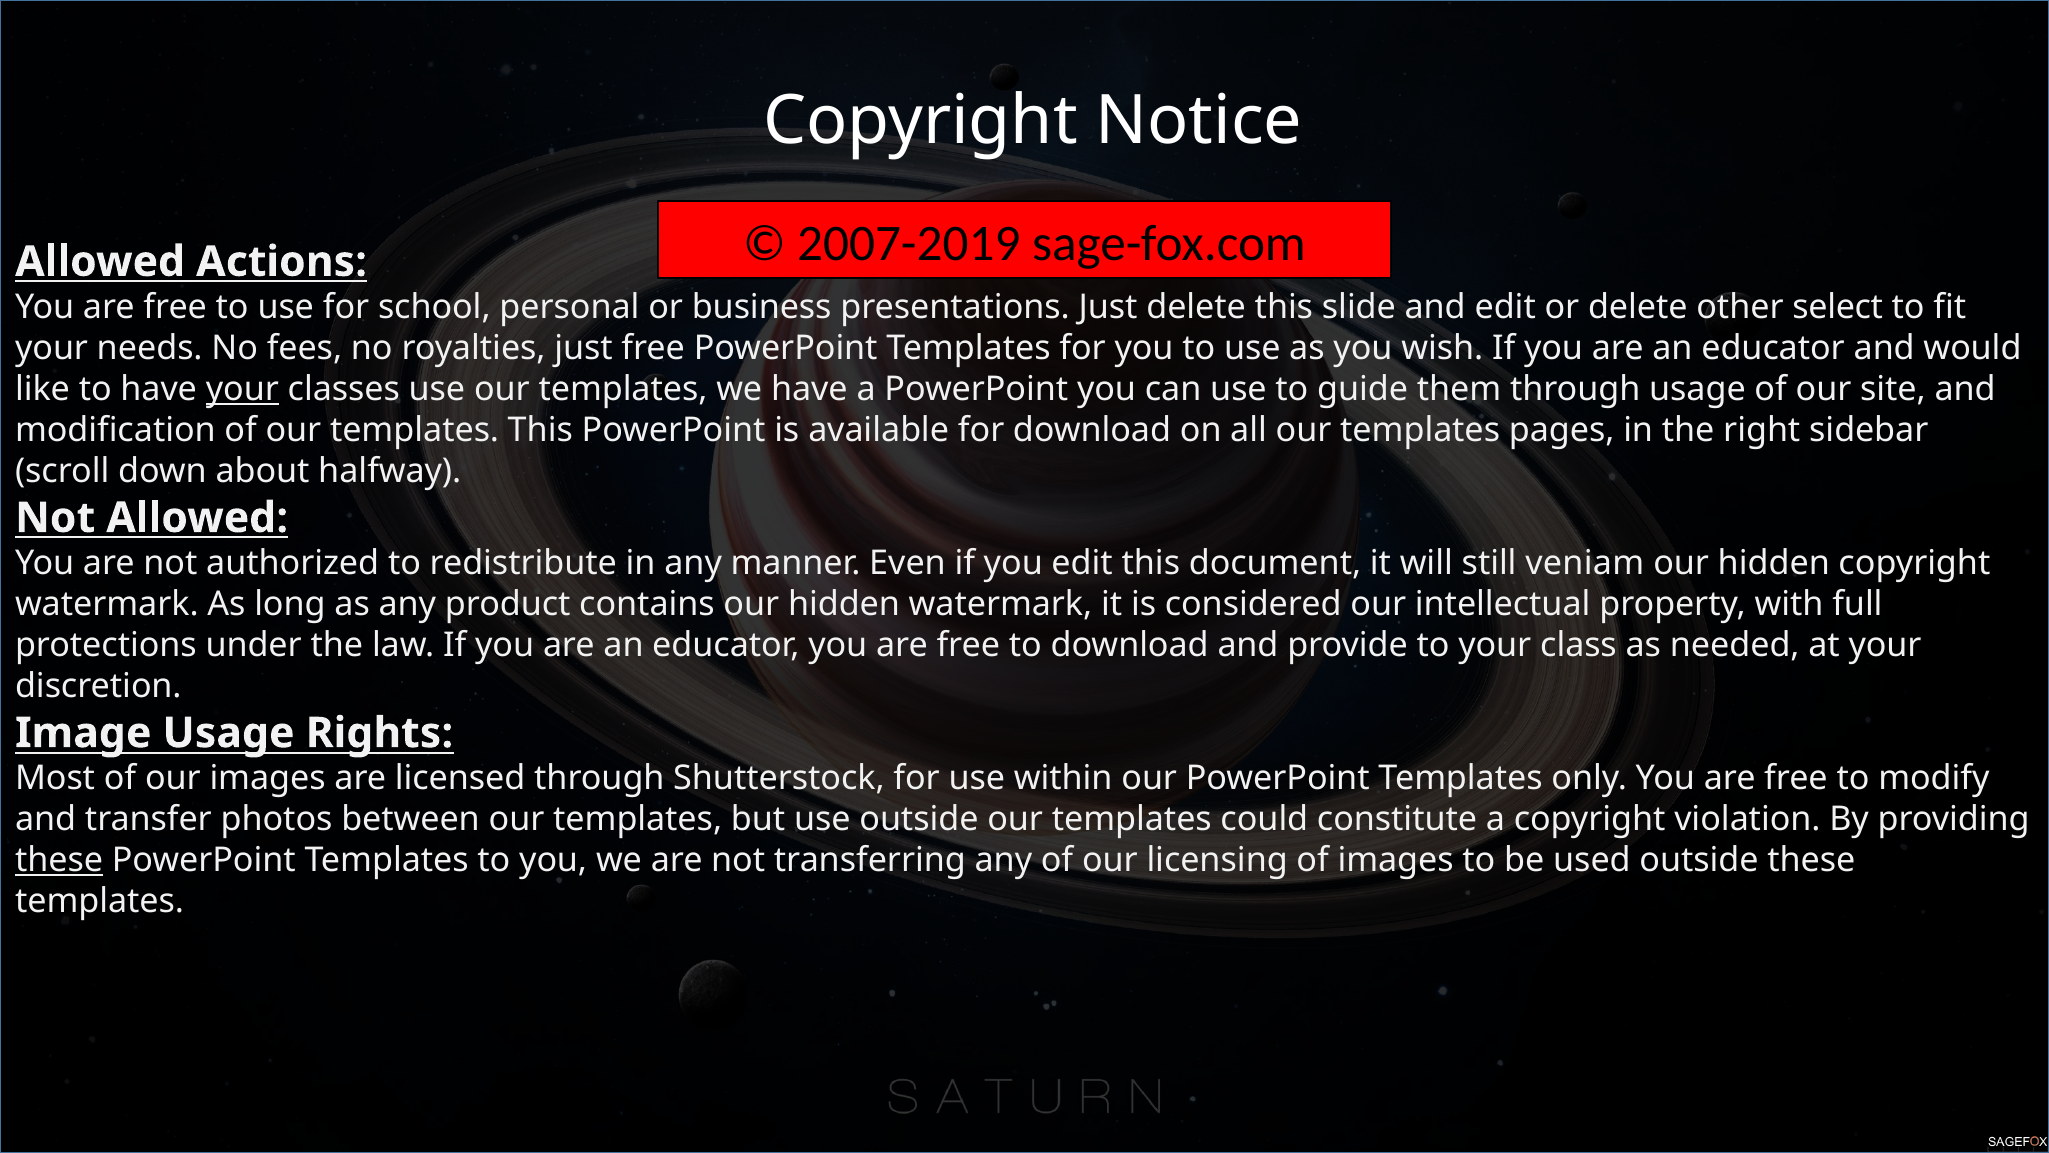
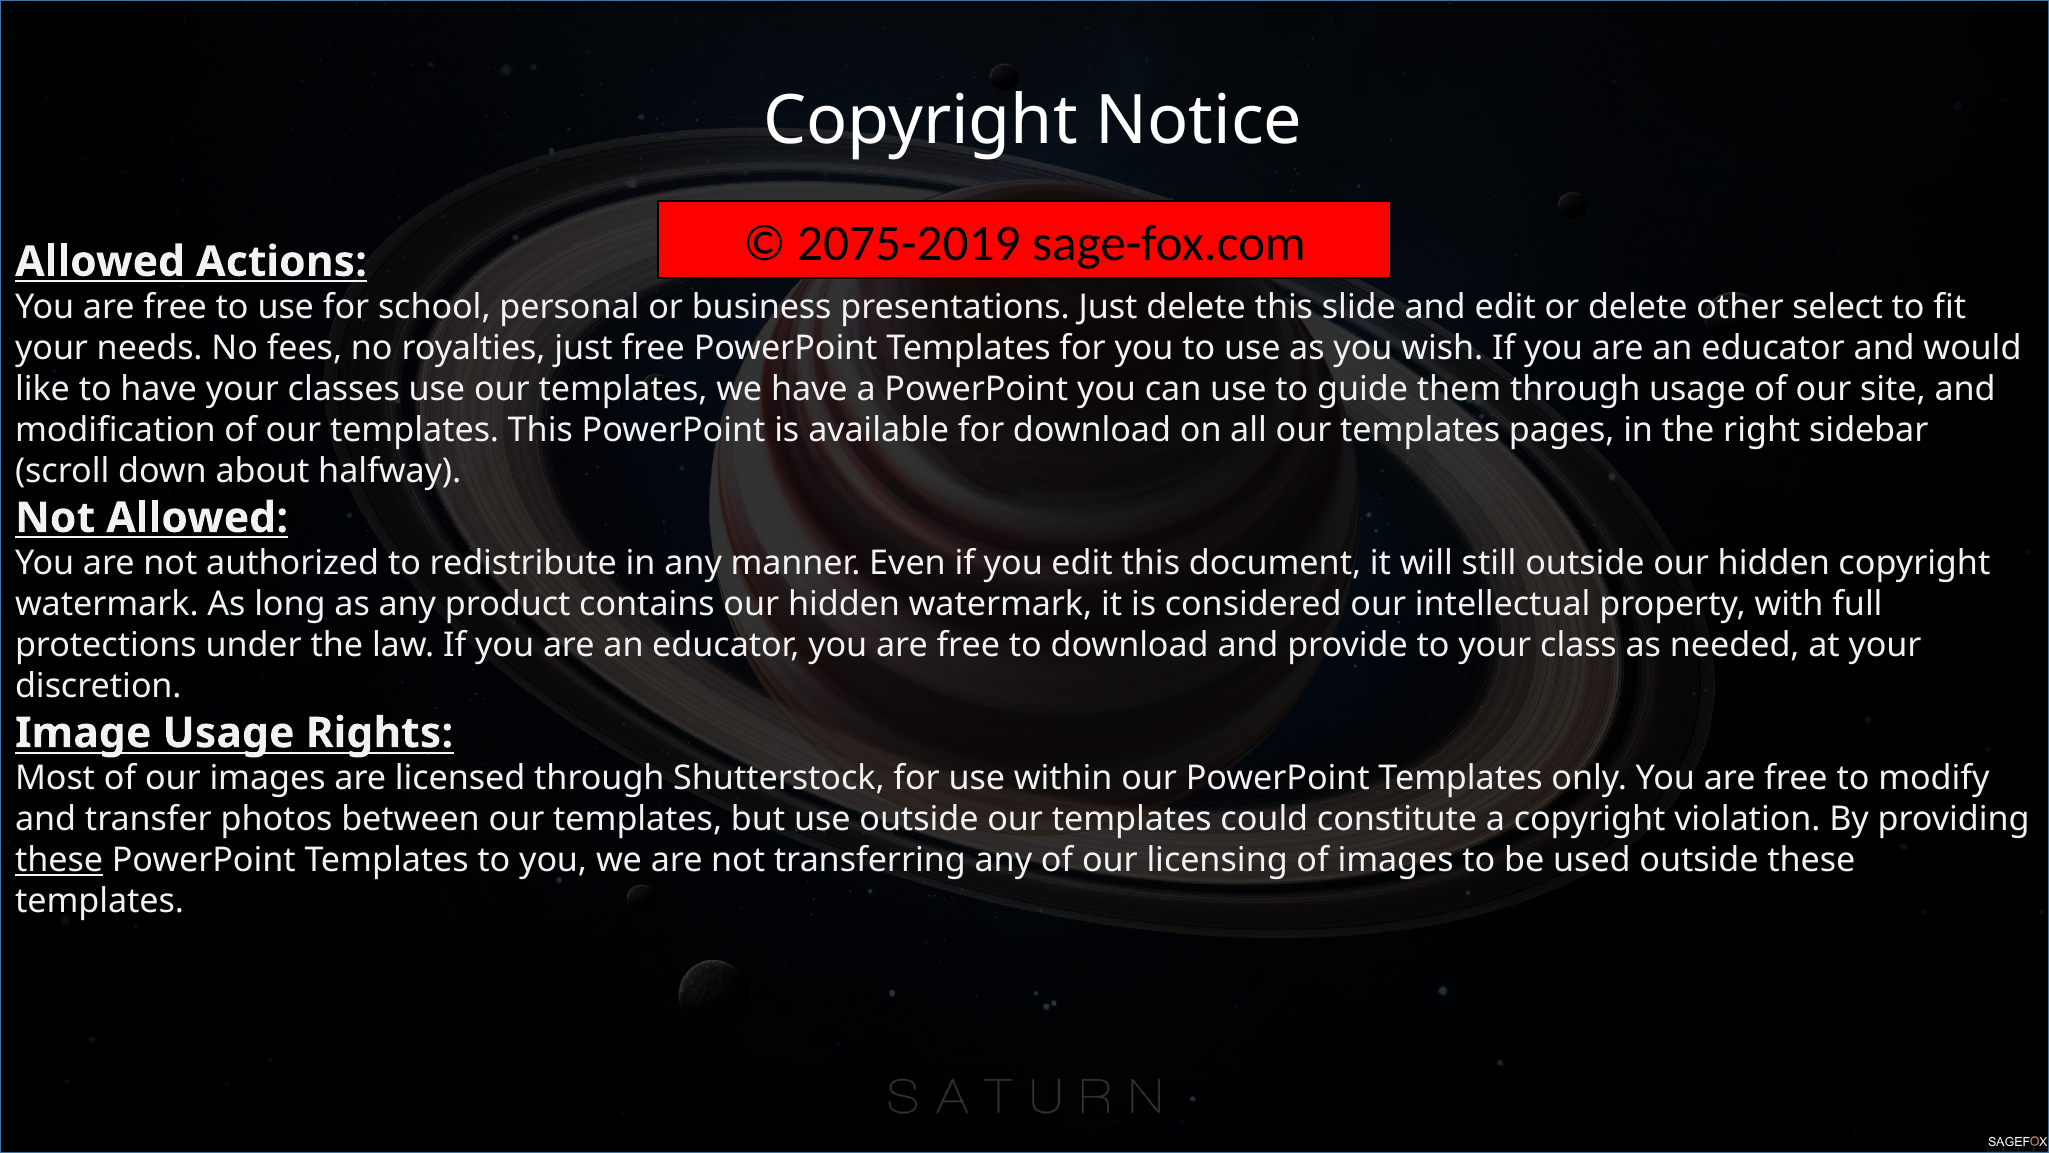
2007-2019: 2007-2019 -> 2075-2019
your at (242, 389) underline: present -> none
still veniam: veniam -> outside
